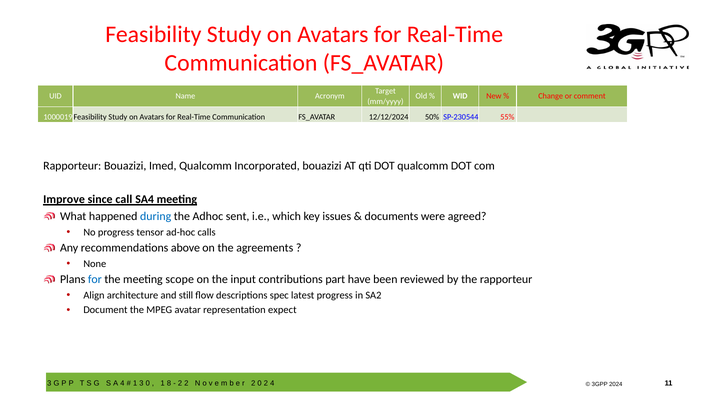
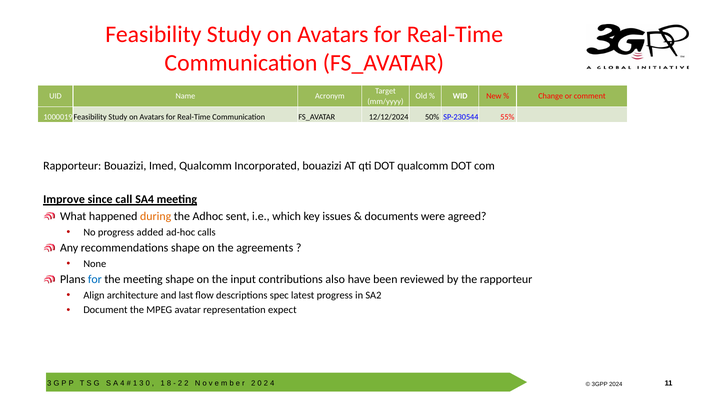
during colour: blue -> orange
tensor: tensor -> added
recommendations above: above -> shape
meeting scope: scope -> shape
part: part -> also
still: still -> last
